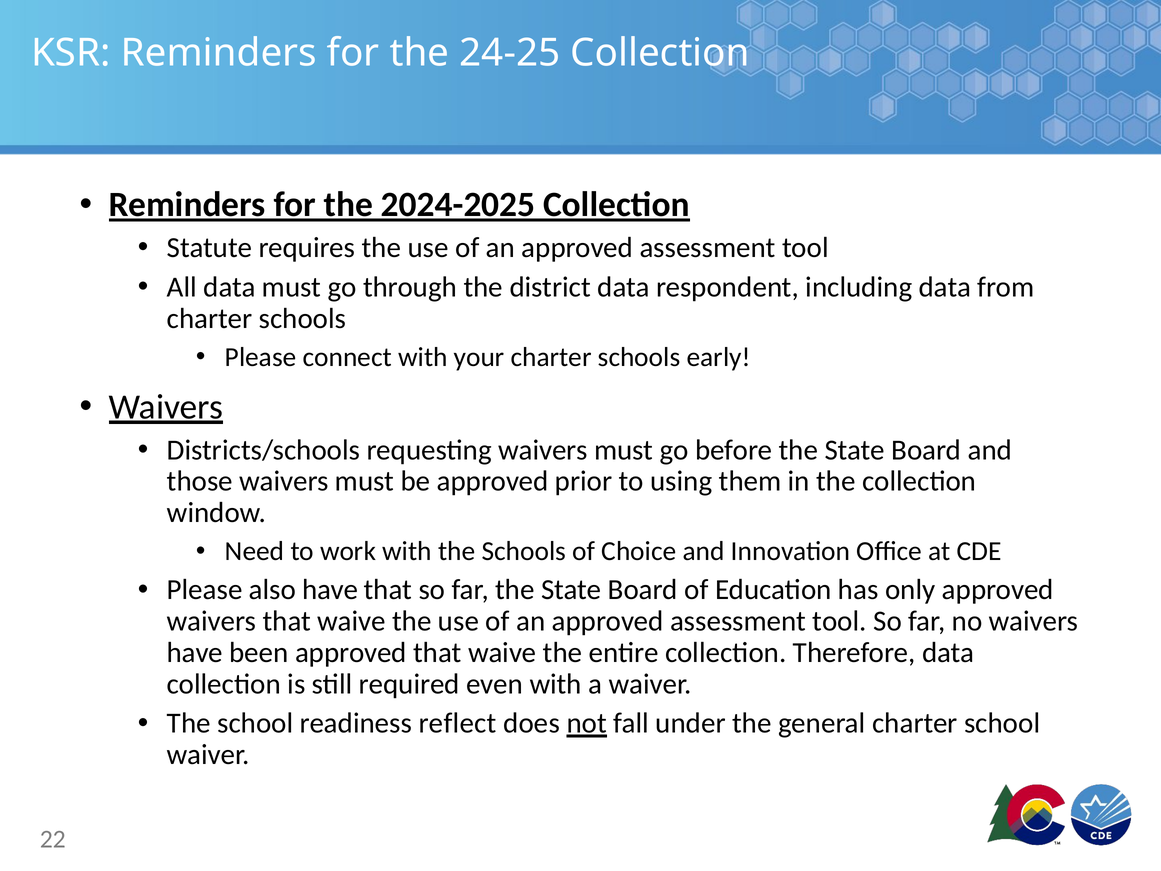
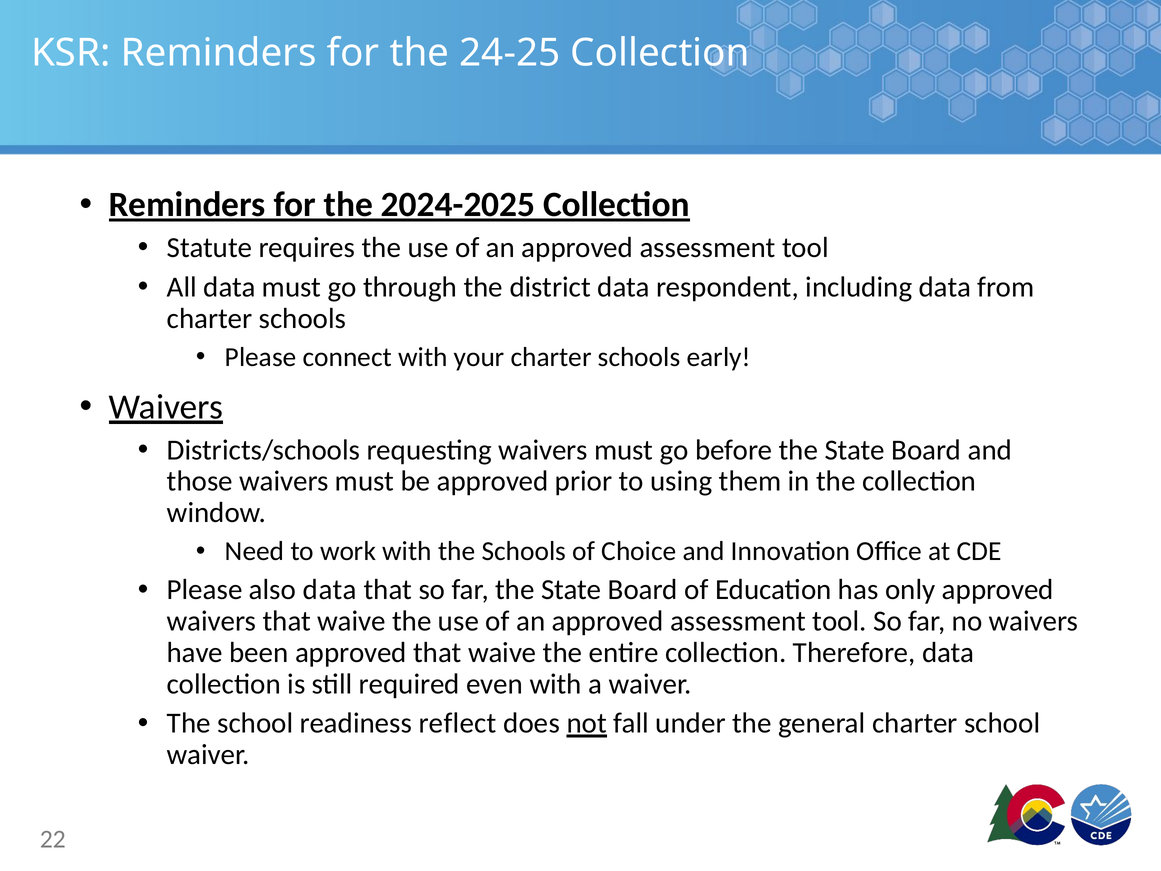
also have: have -> data
